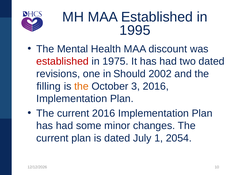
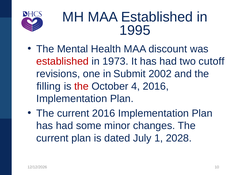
1975: 1975 -> 1973
two dated: dated -> cutoff
Should: Should -> Submit
the at (81, 86) colour: orange -> red
3: 3 -> 4
2054: 2054 -> 2028
